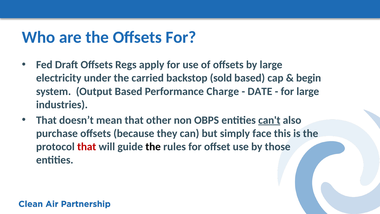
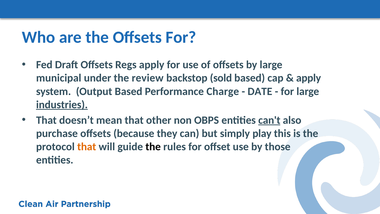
electricity: electricity -> municipal
carried: carried -> review
begin at (309, 78): begin -> apply
industries underline: none -> present
face: face -> play
that at (87, 147) colour: red -> orange
